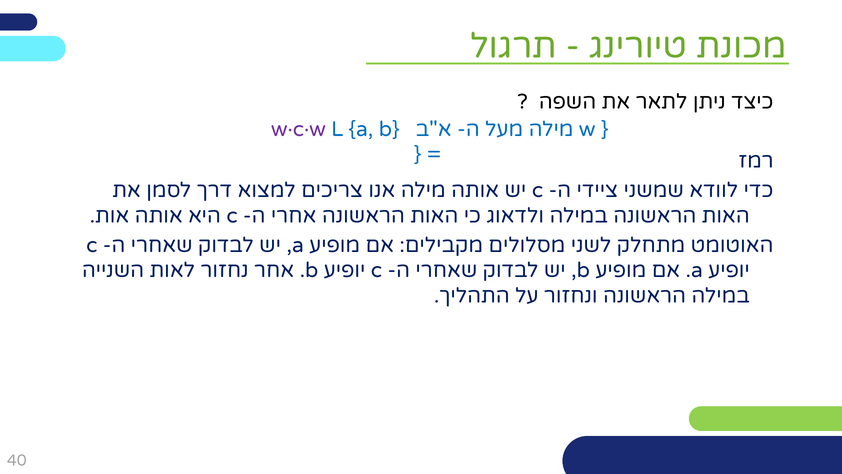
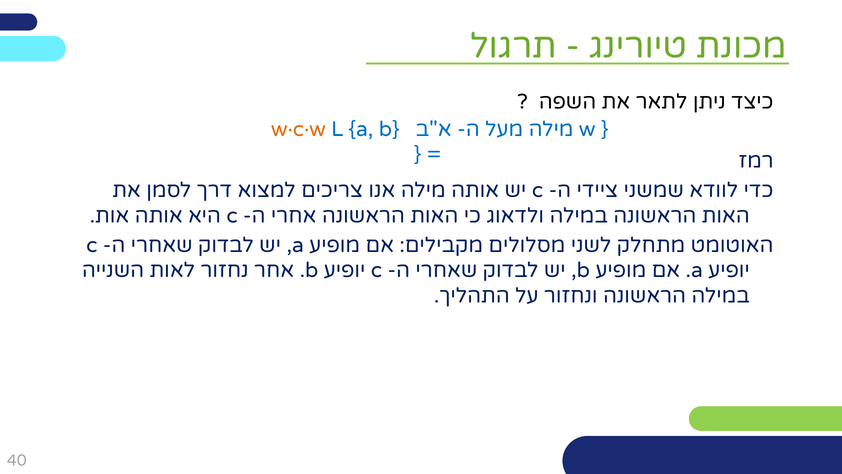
w·c·w colour: purple -> orange
